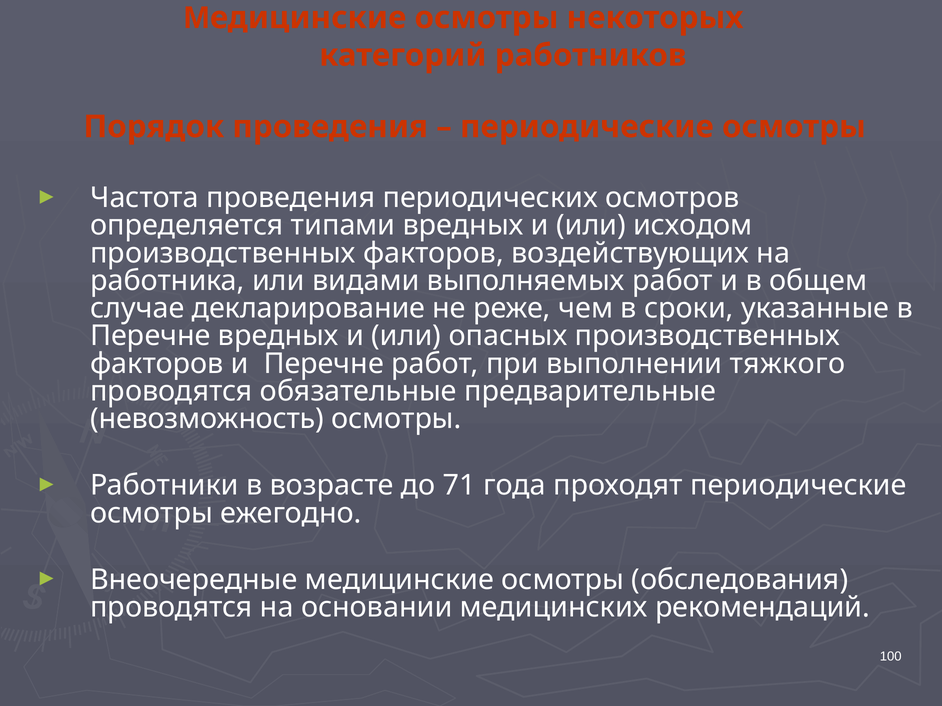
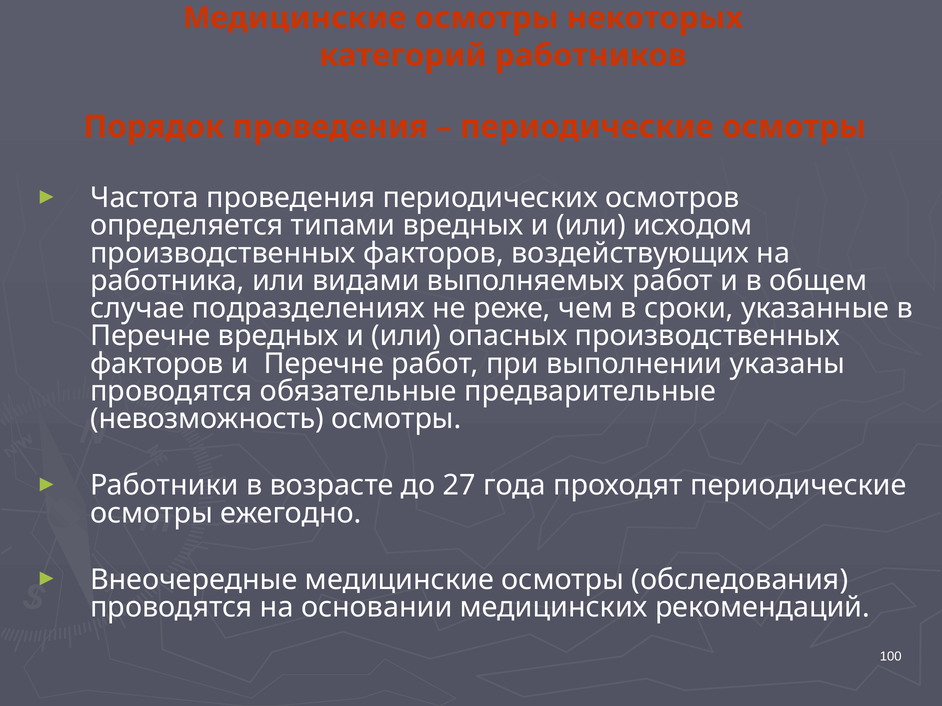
декларирование: декларирование -> подразделениях
тяжкого: тяжкого -> указаны
71: 71 -> 27
